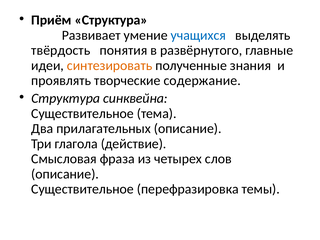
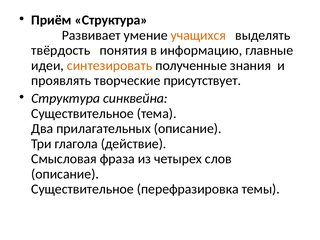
учащихся colour: blue -> orange
развёрнутого: развёрнутого -> информацию
содержание: содержание -> присутствует
